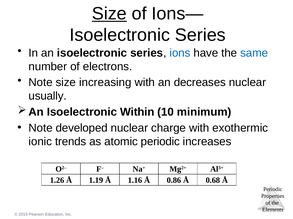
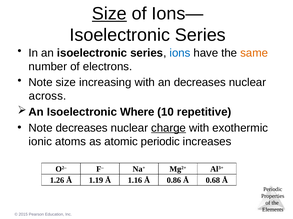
same colour: blue -> orange
usually: usually -> across
Within: Within -> Where
minimum: minimum -> repetitive
Note developed: developed -> decreases
charge underline: none -> present
trends: trends -> atoms
